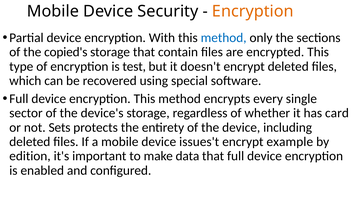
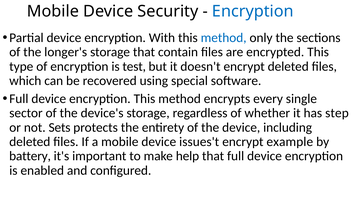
Encryption at (253, 11) colour: orange -> blue
copied's: copied's -> longer's
card: card -> step
edition: edition -> battery
data: data -> help
